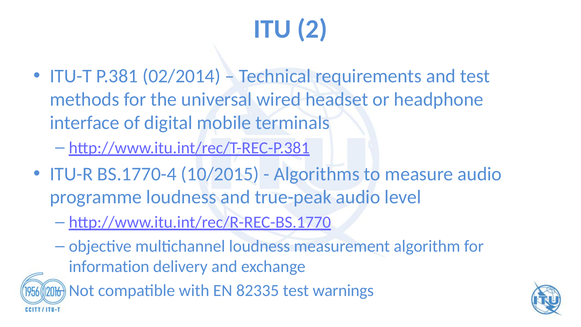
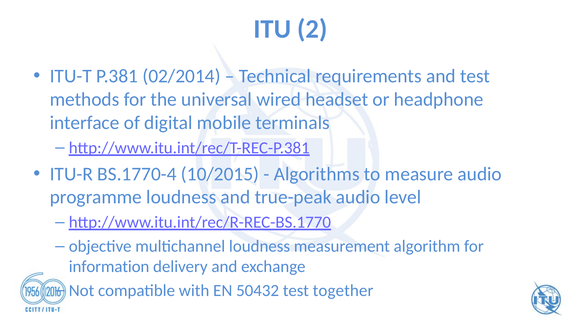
82335: 82335 -> 50432
warnings: warnings -> together
